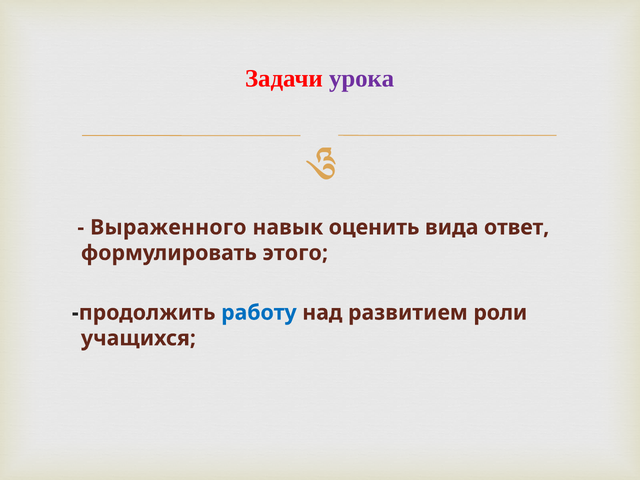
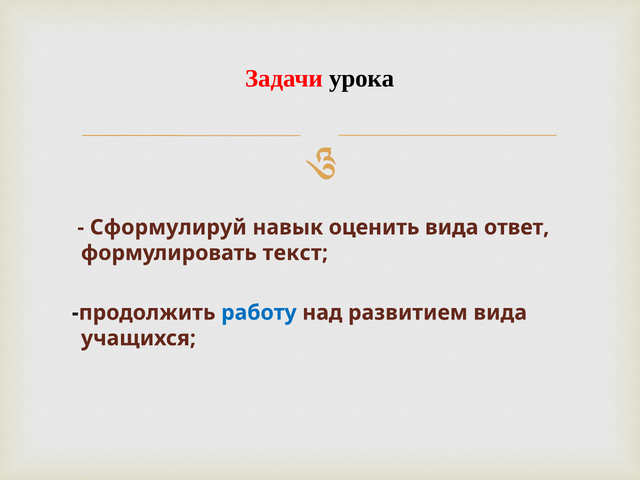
урока colour: purple -> black
Выраженного: Выраженного -> Сформулируй
этого: этого -> текст
развитием роли: роли -> вида
